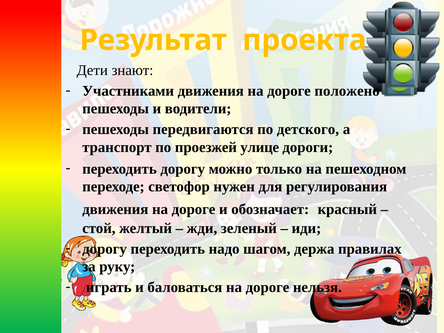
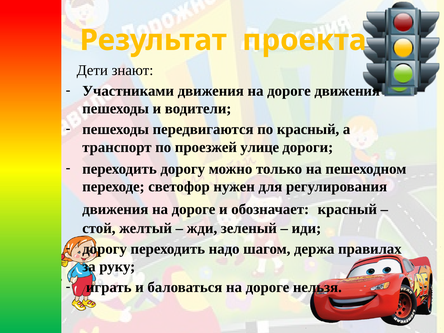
дороге положено: положено -> движения
по детского: детского -> красный
